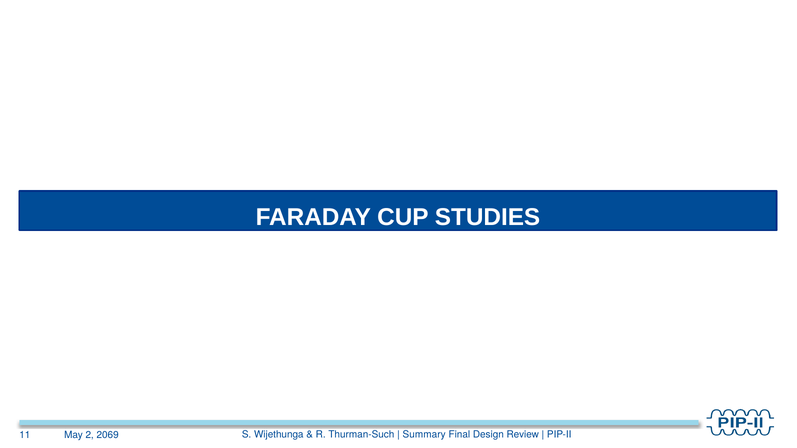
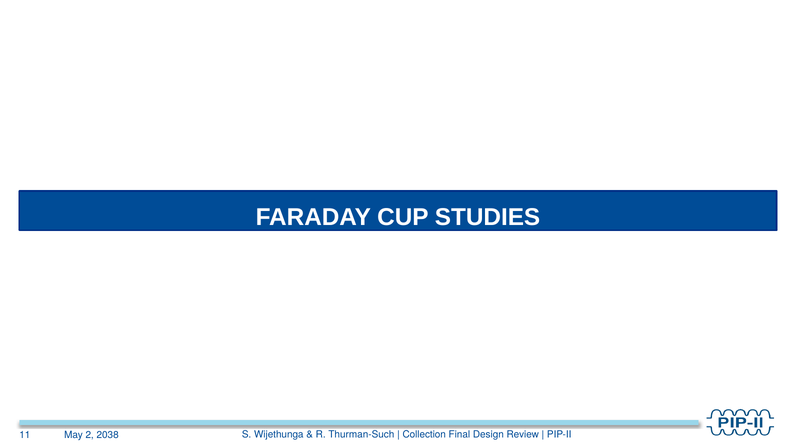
2069: 2069 -> 2038
Summary: Summary -> Collection
